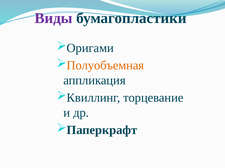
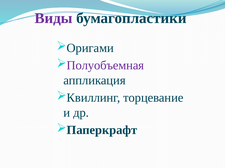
Полуобъемная colour: orange -> purple
